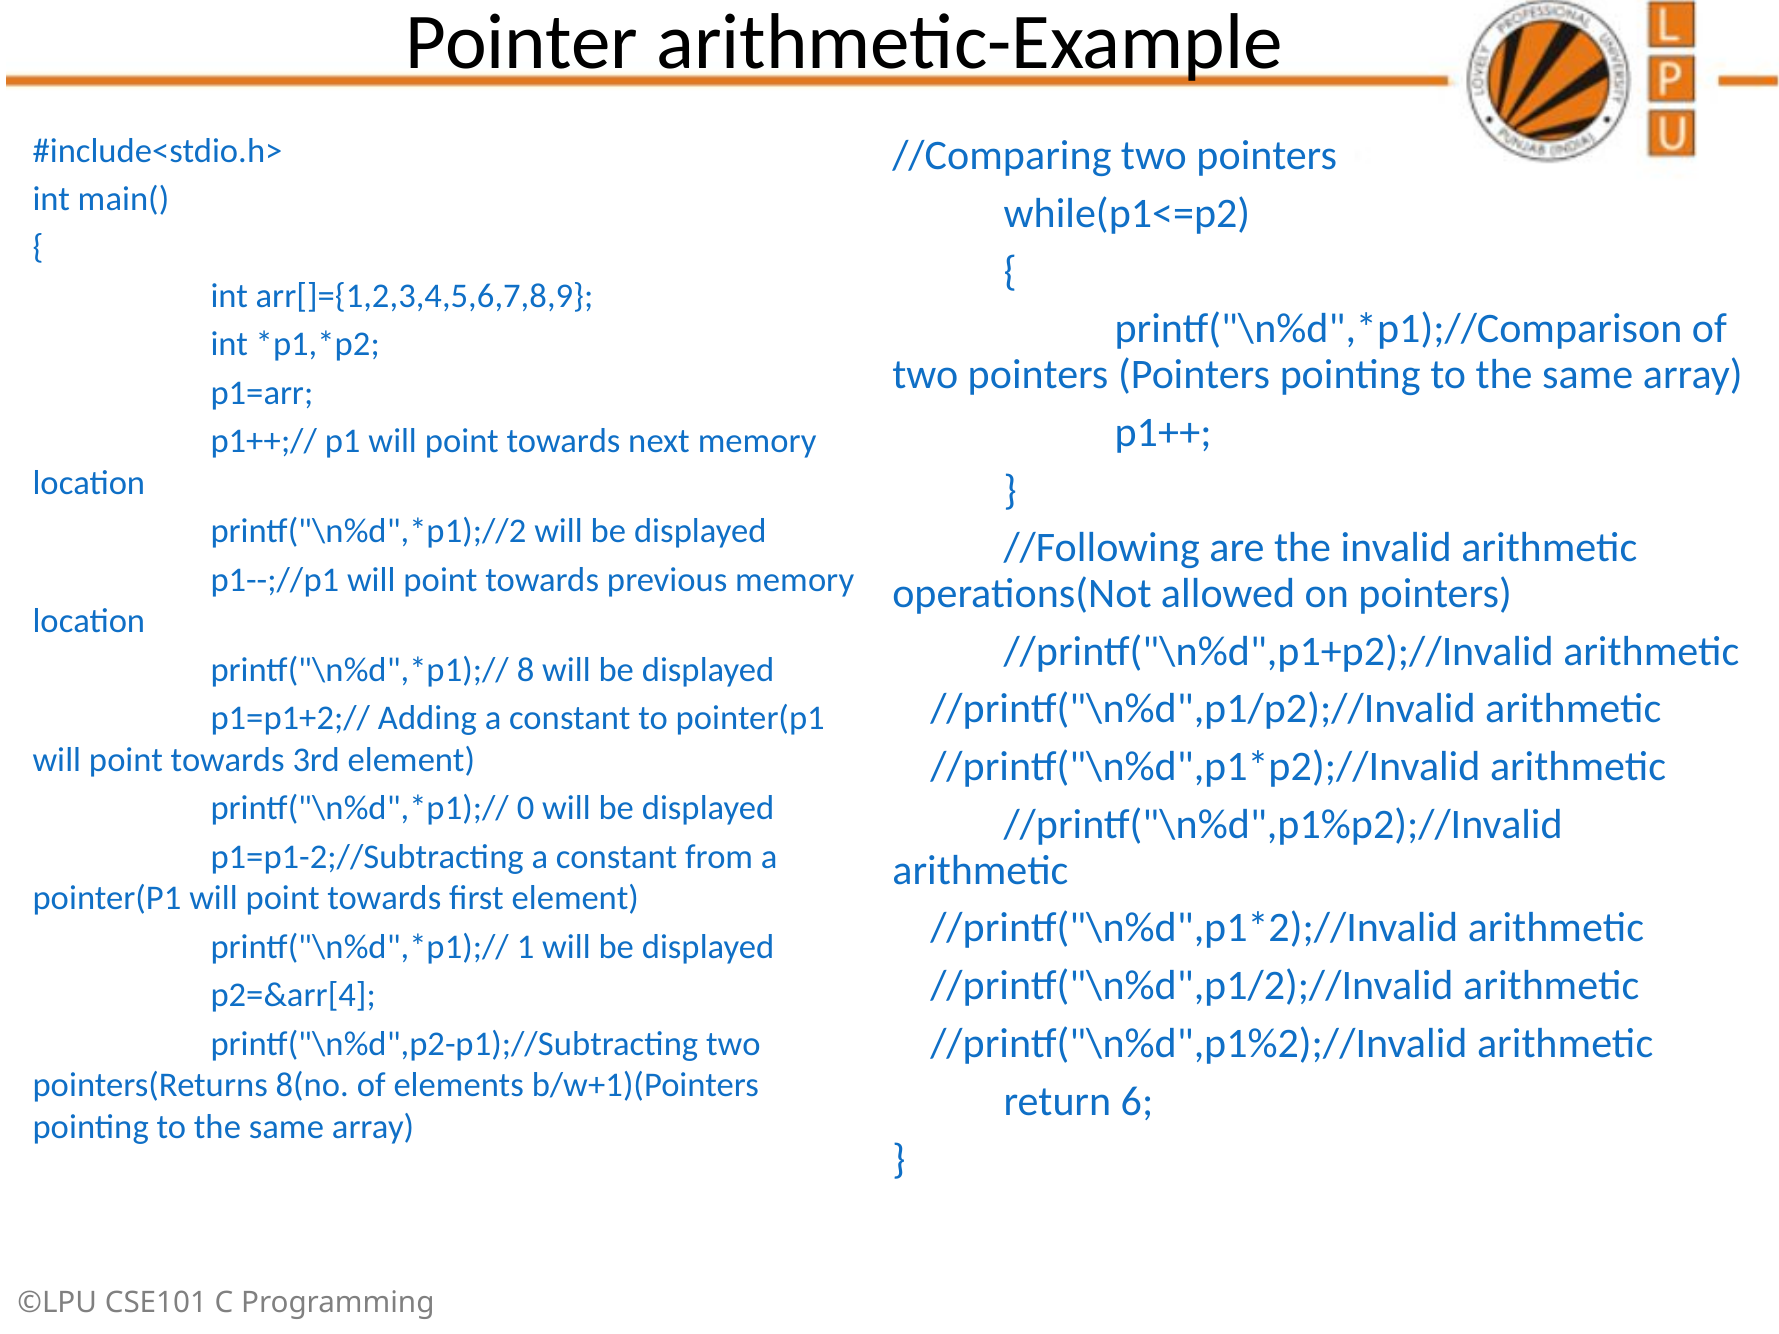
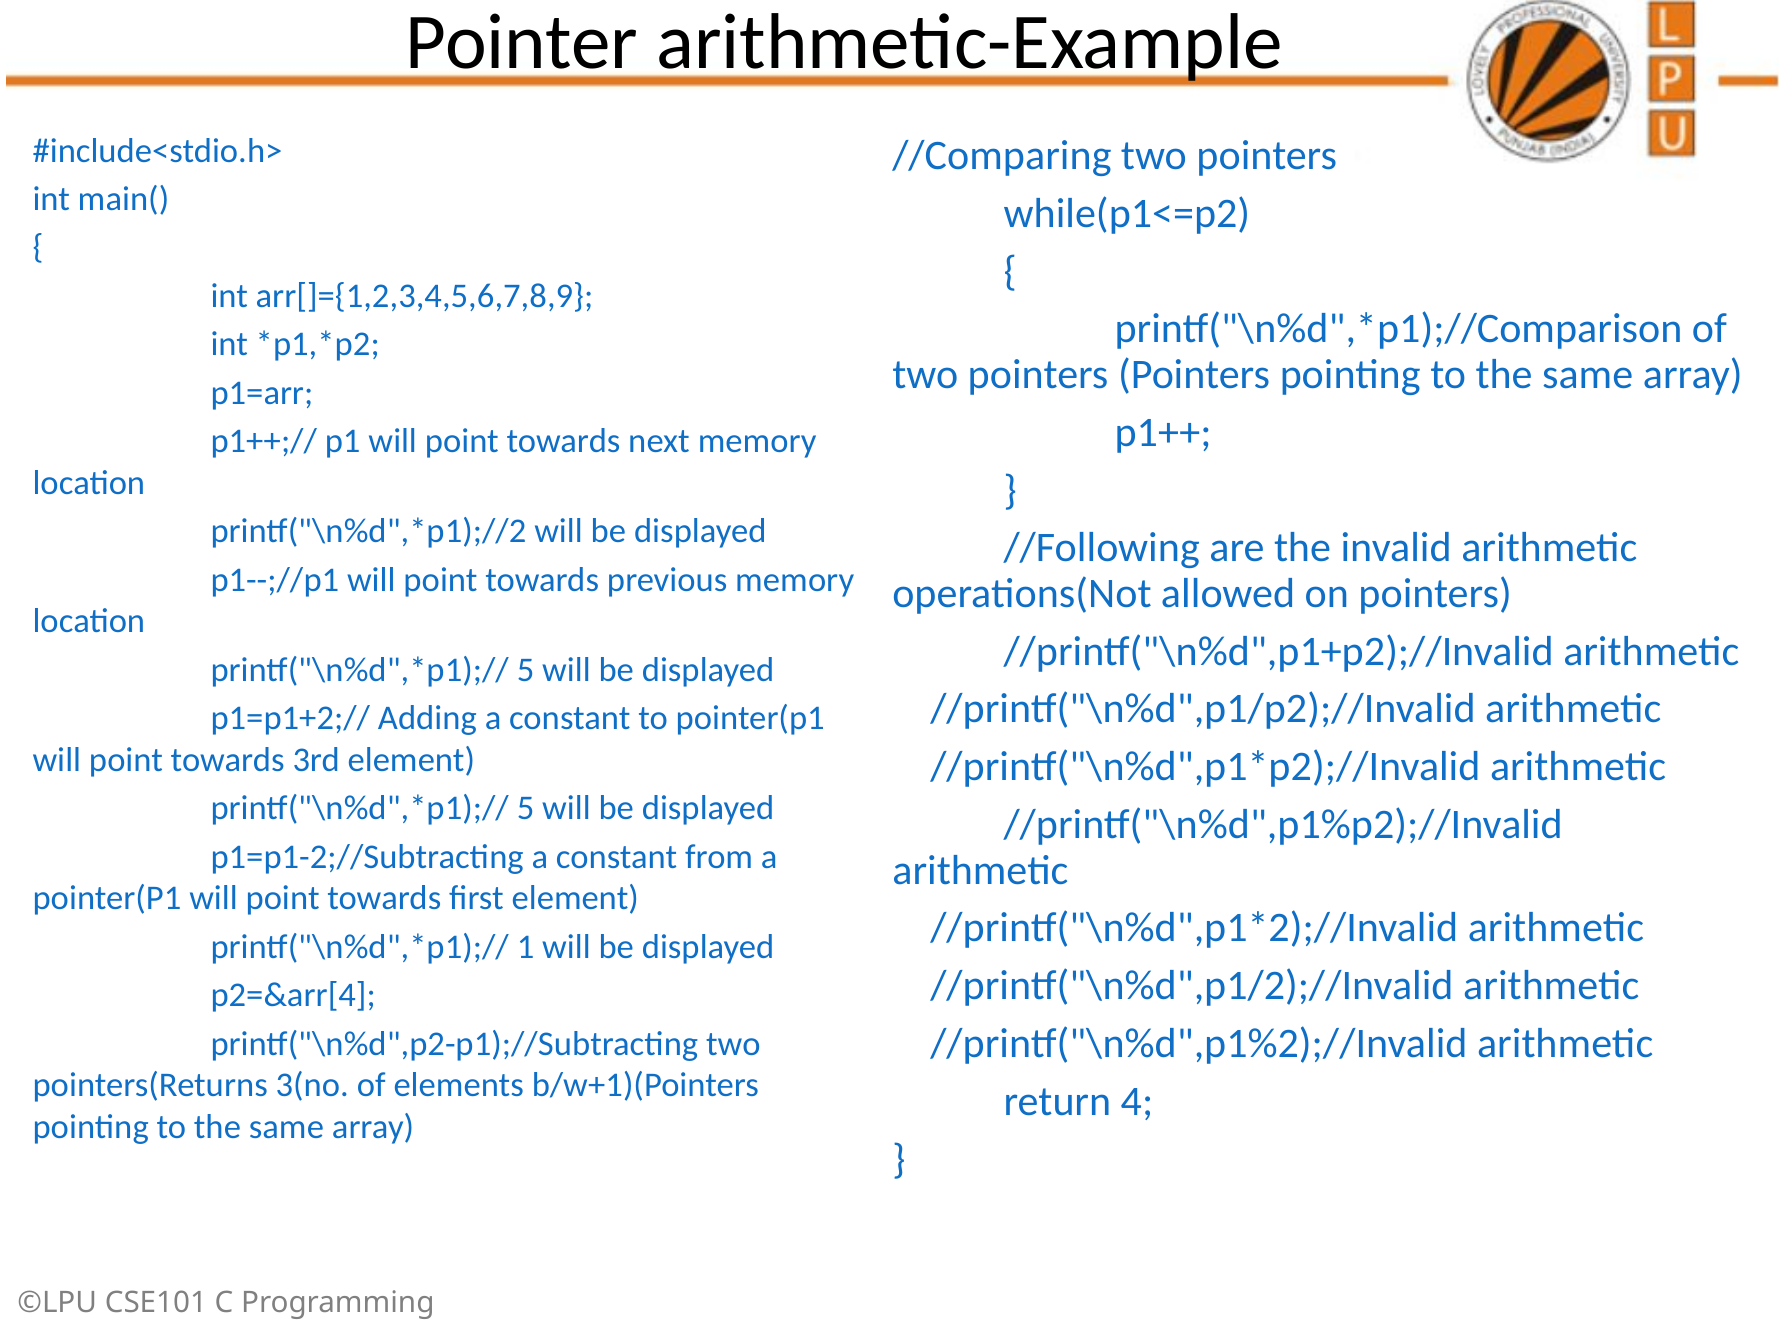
8 at (526, 670): 8 -> 5
0 at (526, 808): 0 -> 5
8(no: 8(no -> 3(no
6: 6 -> 4
